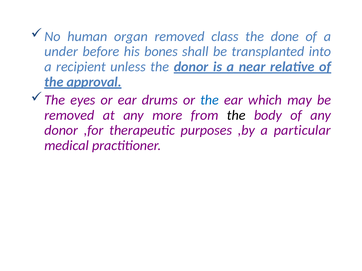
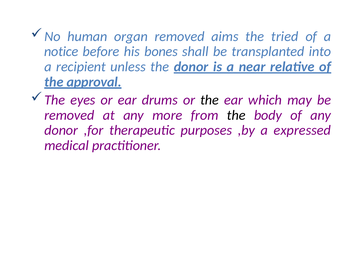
class: class -> aims
done: done -> tried
under: under -> notice
the at (210, 100) colour: blue -> black
particular: particular -> expressed
